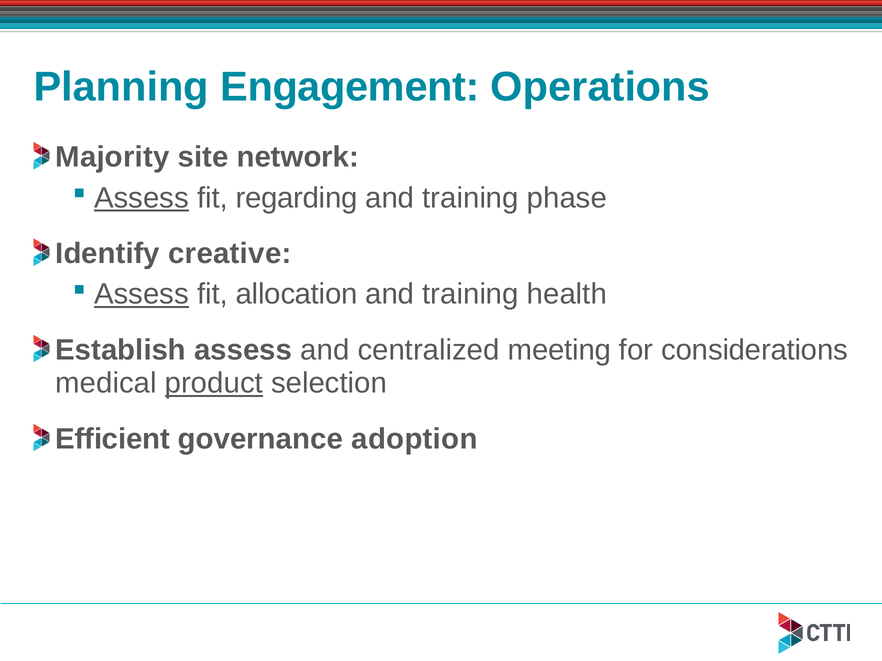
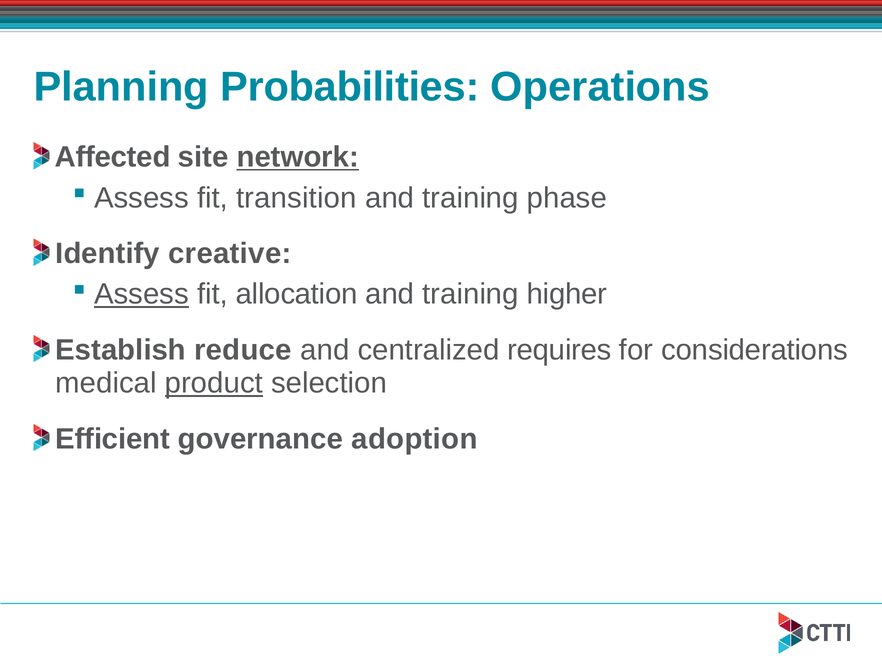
Engagement: Engagement -> Probabilities
Majority: Majority -> Affected
network underline: none -> present
Assess at (141, 198) underline: present -> none
regarding: regarding -> transition
health: health -> higher
Establish assess: assess -> reduce
meeting: meeting -> requires
